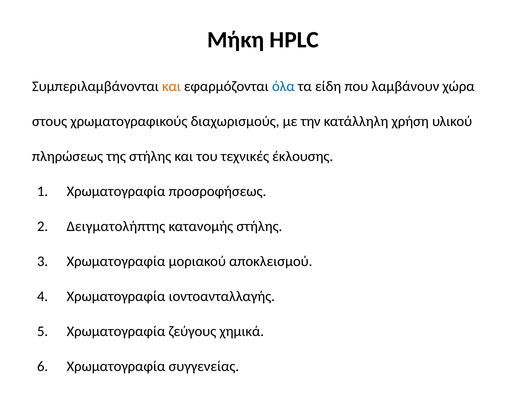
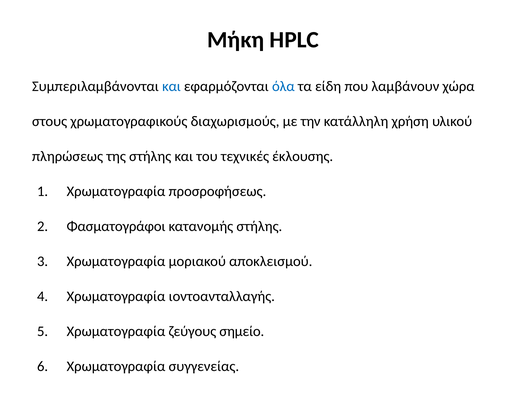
και at (171, 86) colour: orange -> blue
Δειγματολήπτης: Δειγματολήπτης -> Φασματογράφοι
χημικά: χημικά -> σημείο
